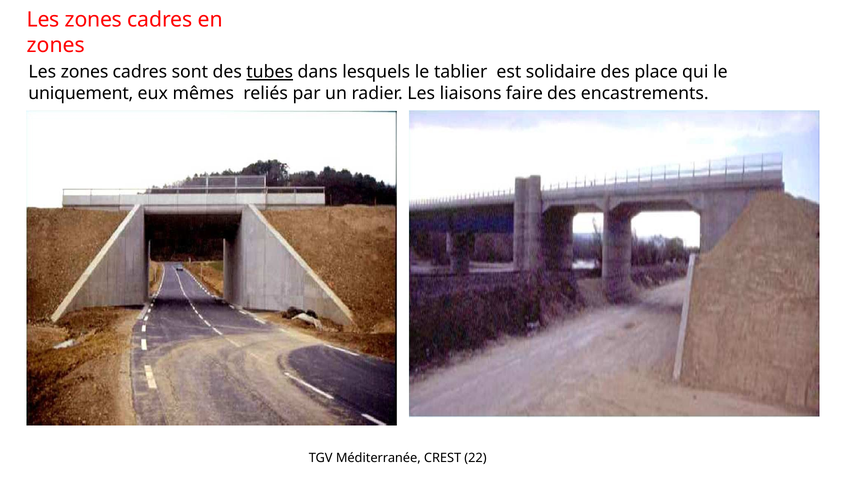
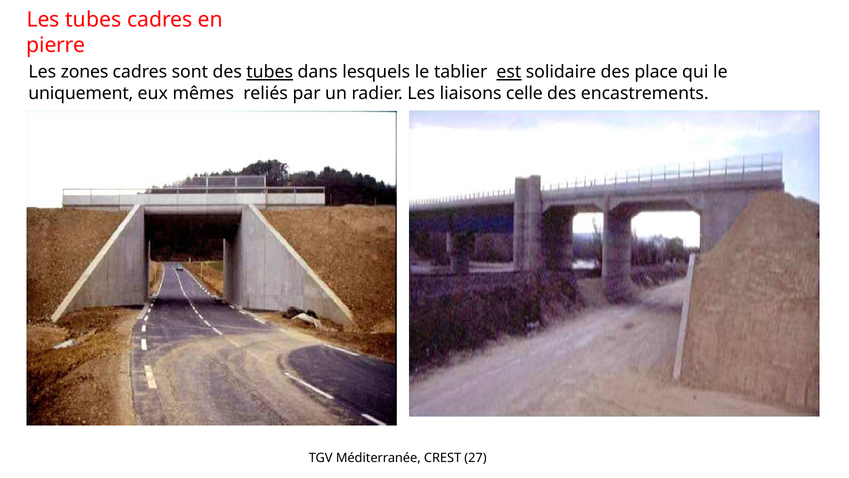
zones at (94, 20): zones -> tubes
zones at (56, 45): zones -> pierre
est underline: none -> present
faire: faire -> celle
22: 22 -> 27
